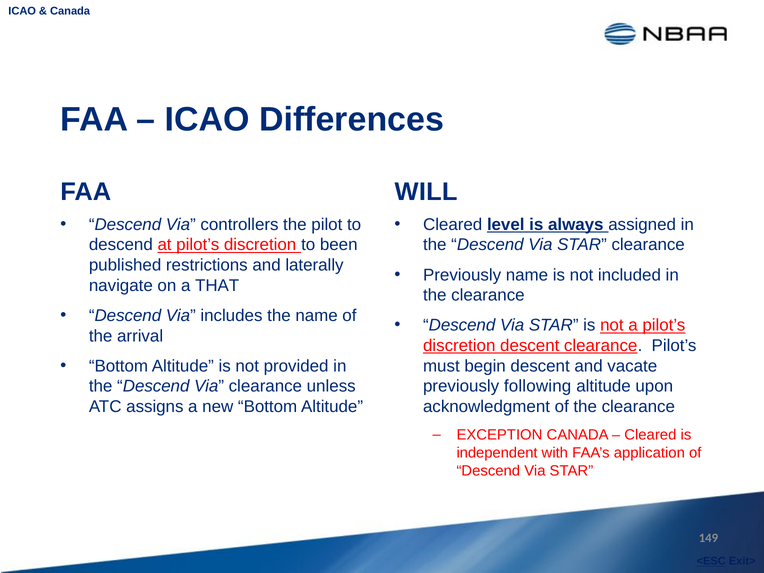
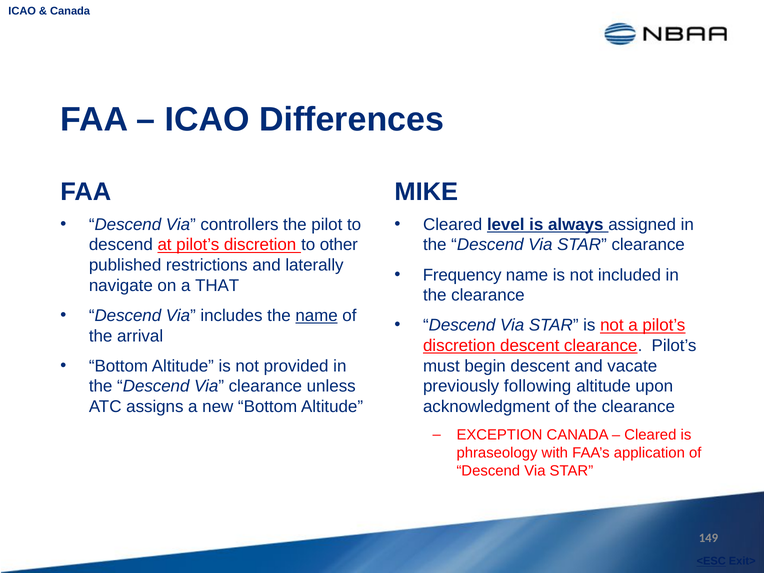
WILL: WILL -> MIKE
been: been -> other
Previously at (462, 275): Previously -> Frequency
name at (317, 316) underline: none -> present
independent: independent -> phraseology
